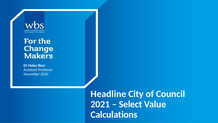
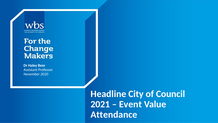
Select: Select -> Event
Calculations: Calculations -> Attendance
